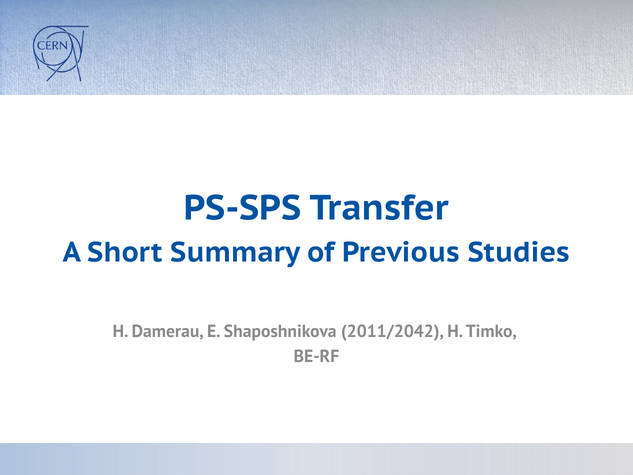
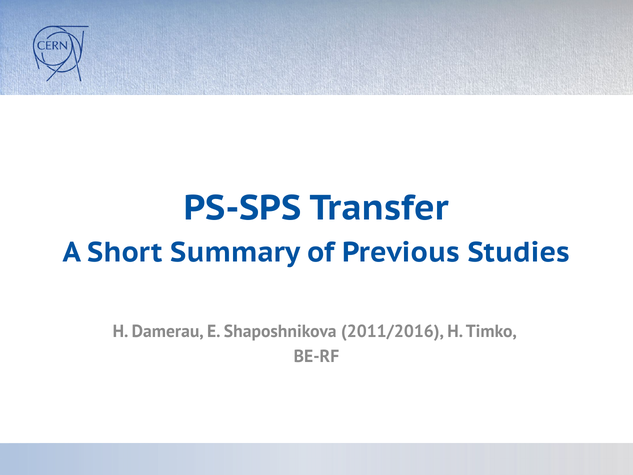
2011/2042: 2011/2042 -> 2011/2016
